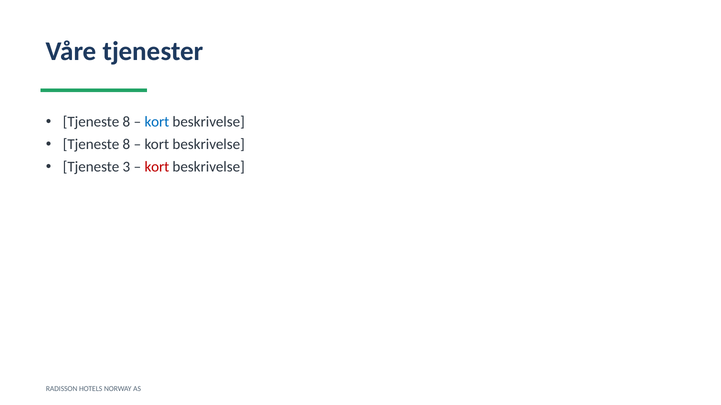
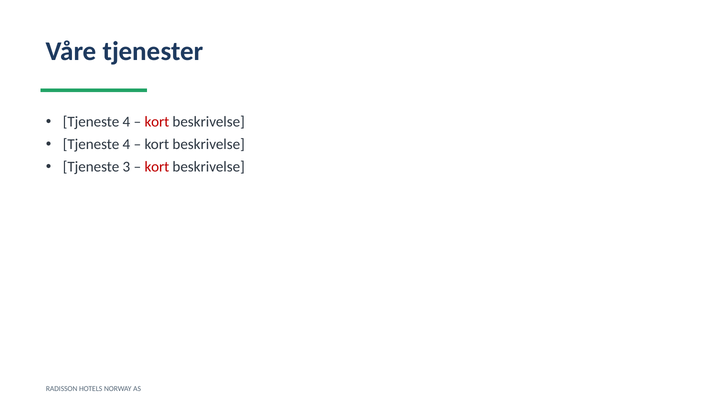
8 at (126, 122): 8 -> 4
kort at (157, 122) colour: blue -> red
8 at (126, 145): 8 -> 4
